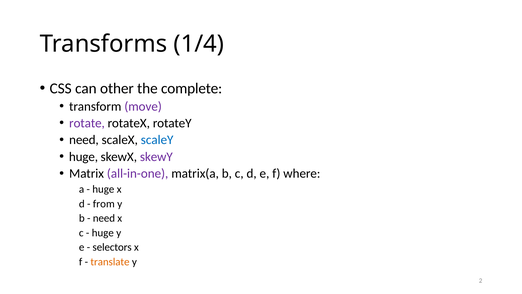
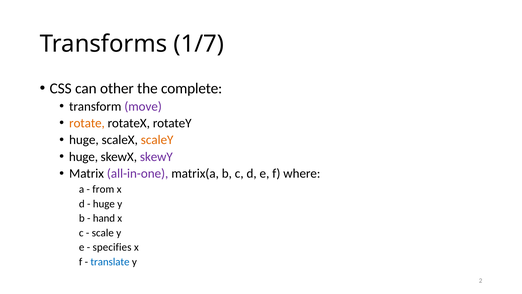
1/4: 1/4 -> 1/7
rotate colour: purple -> orange
need at (84, 140): need -> huge
scaleY colour: blue -> orange
huge at (103, 189): huge -> from
from at (104, 204): from -> huge
need at (104, 218): need -> hand
huge at (103, 232): huge -> scale
selectors: selectors -> specifies
translate colour: orange -> blue
